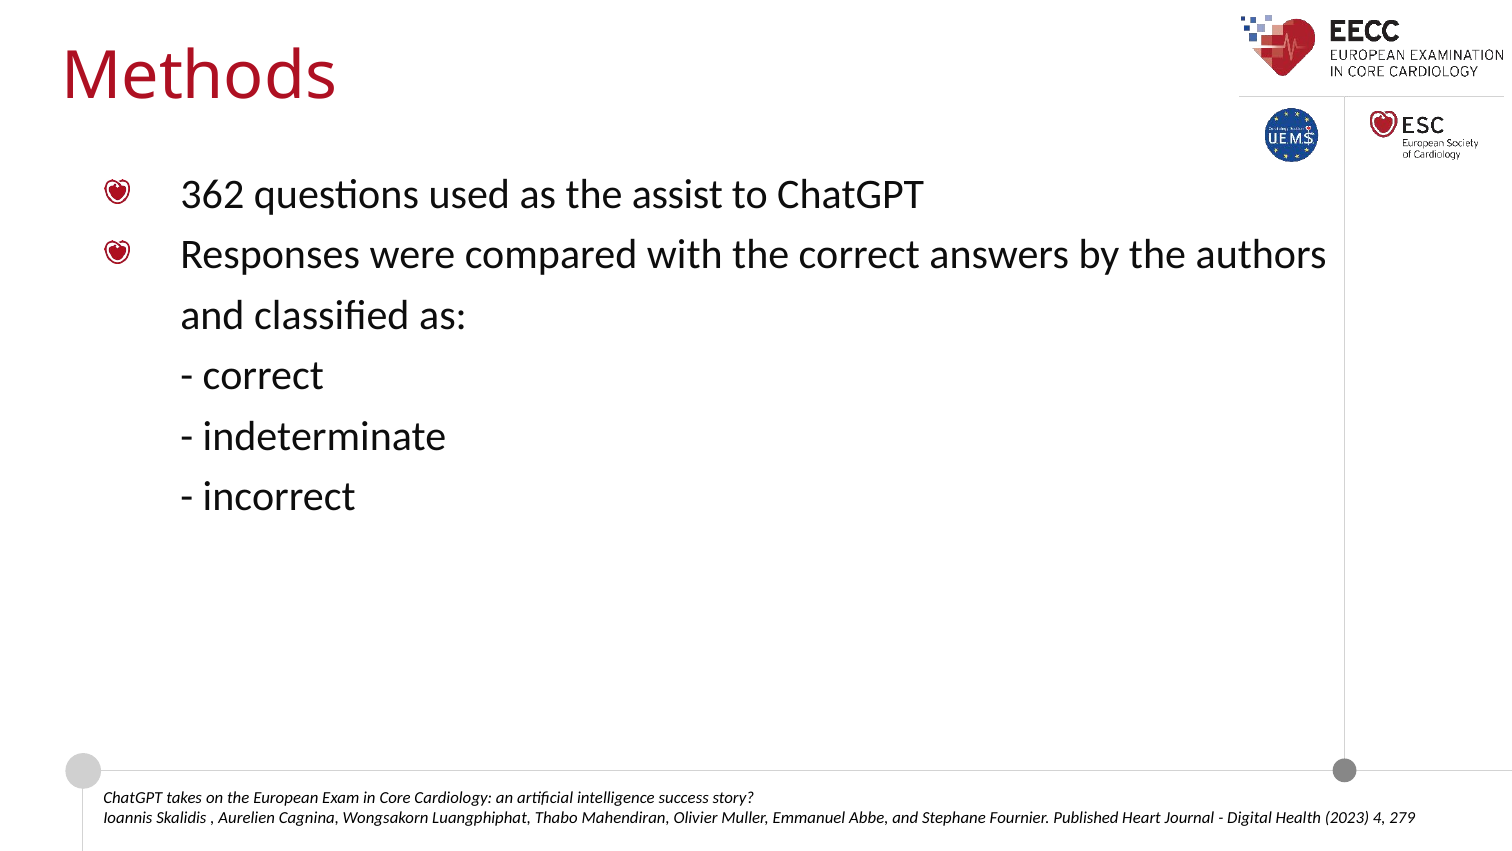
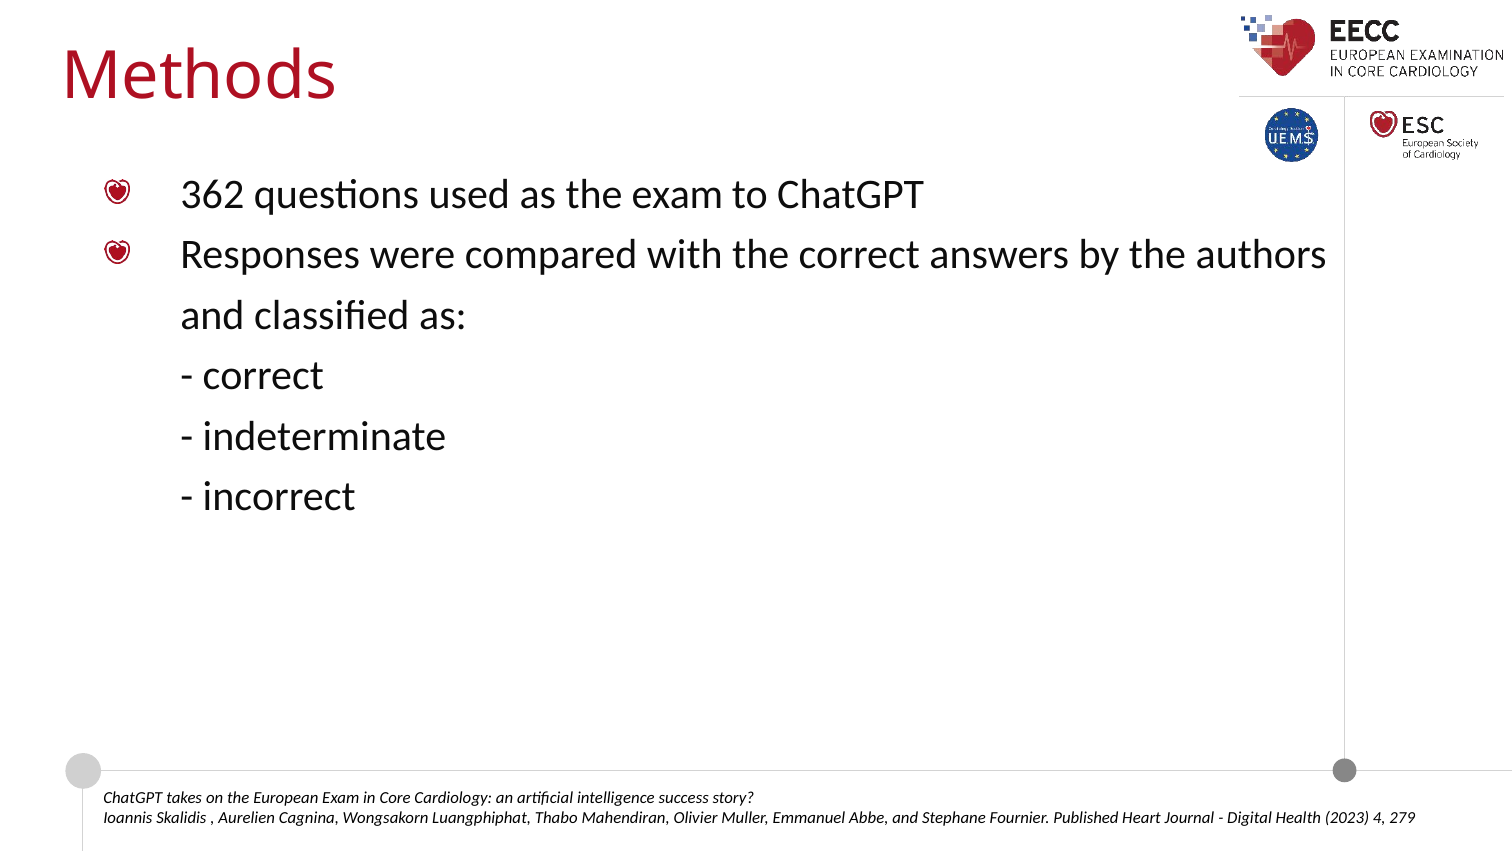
the assist: assist -> exam
